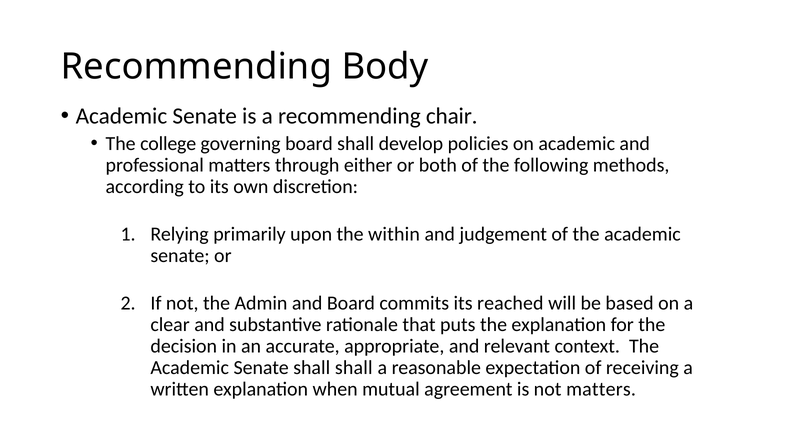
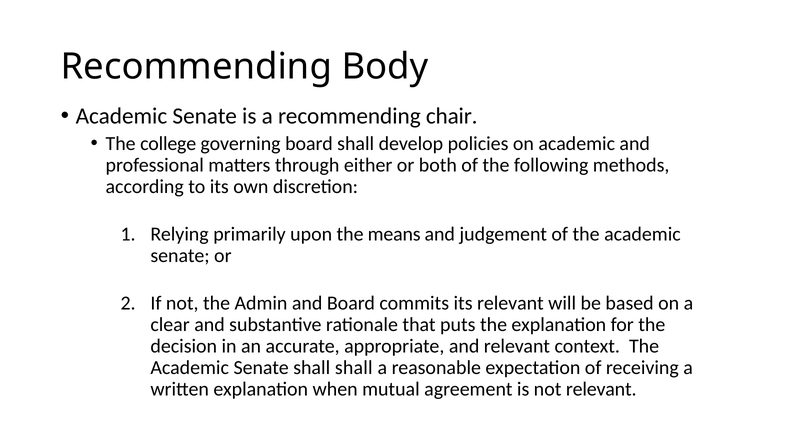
within: within -> means
its reached: reached -> relevant
not matters: matters -> relevant
